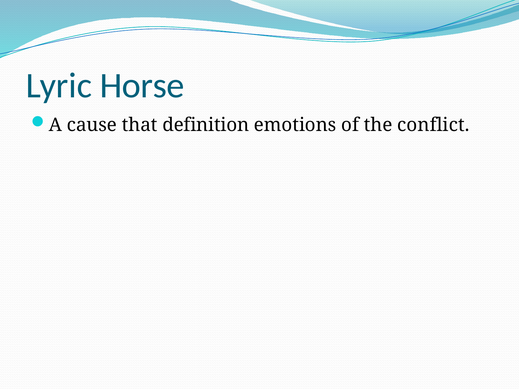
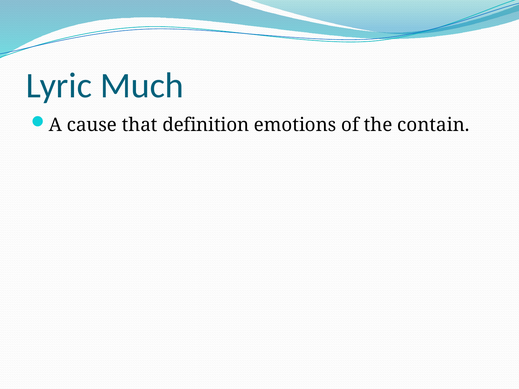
Horse: Horse -> Much
conflict: conflict -> contain
